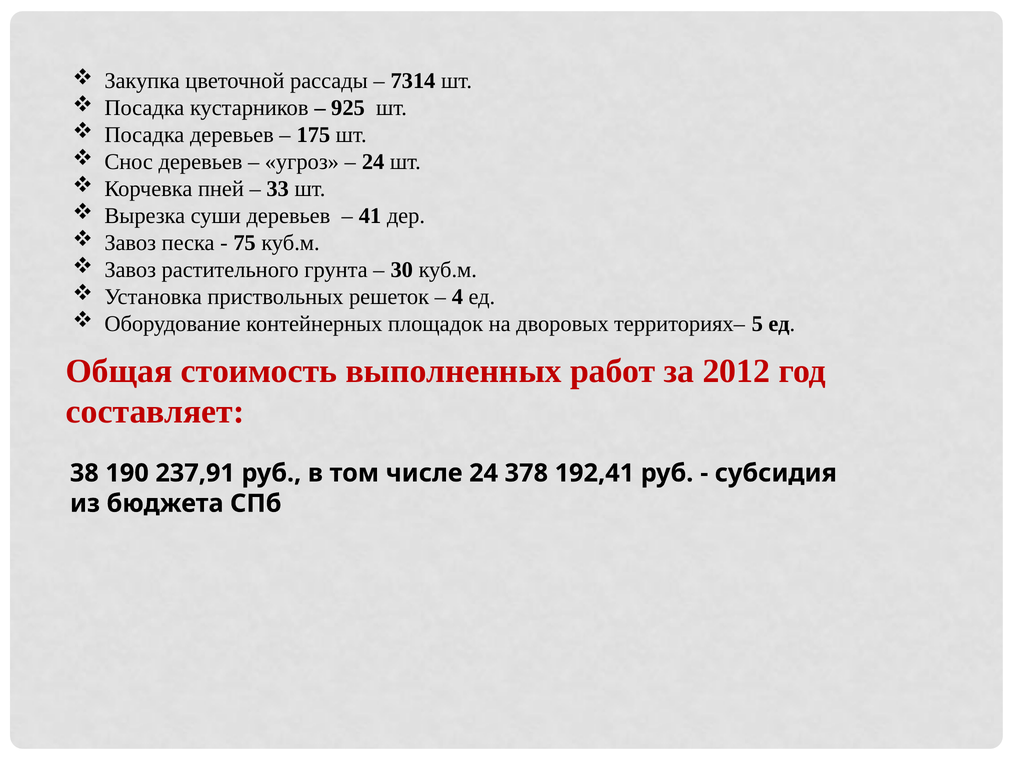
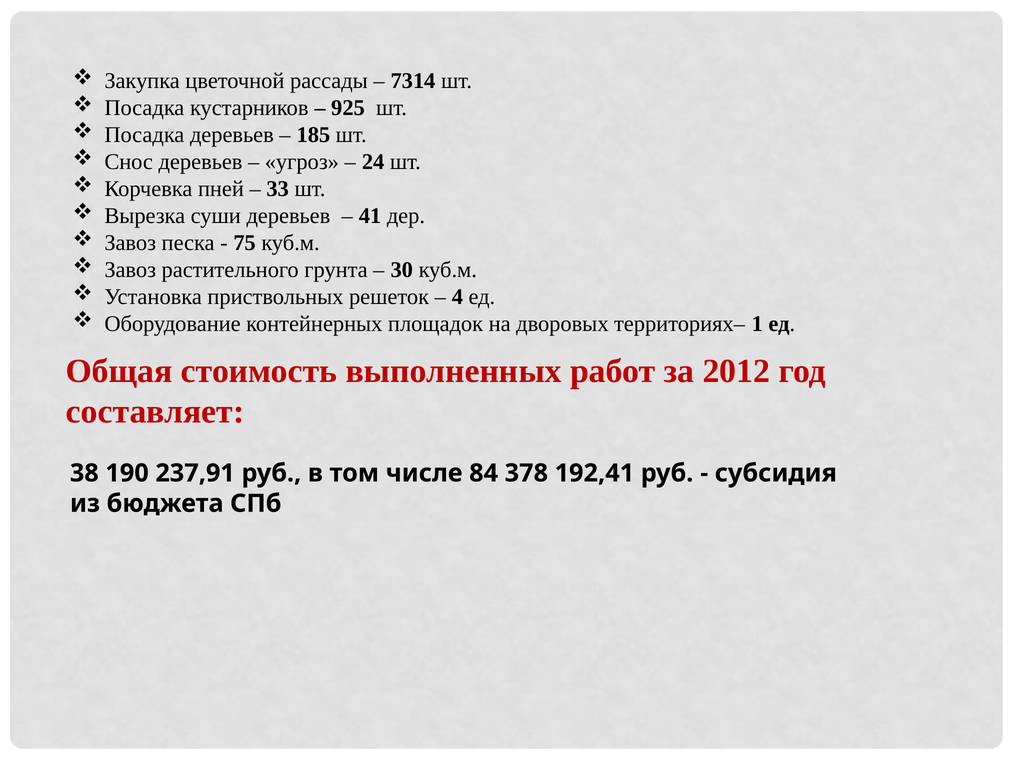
175: 175 -> 185
5: 5 -> 1
числе 24: 24 -> 84
